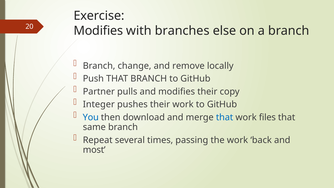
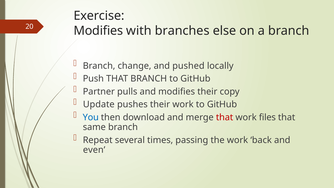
remove: remove -> pushed
Integer: Integer -> Update
that at (225, 117) colour: blue -> red
most: most -> even
